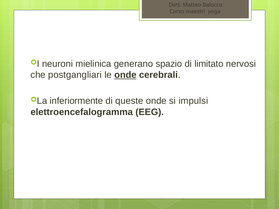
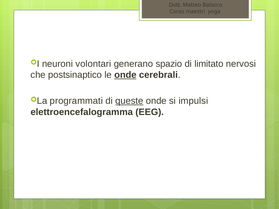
mielinica: mielinica -> volontari
postgangliari: postgangliari -> postsinaptico
inferiormente: inferiormente -> programmati
queste underline: none -> present
